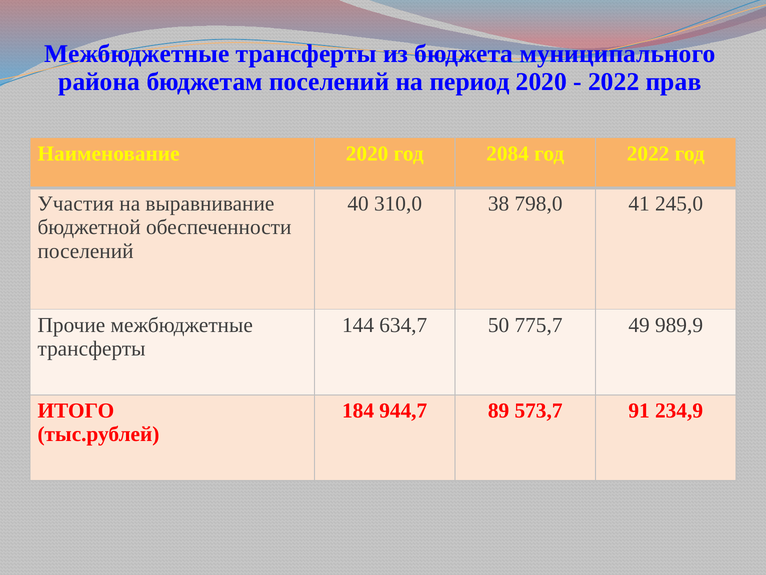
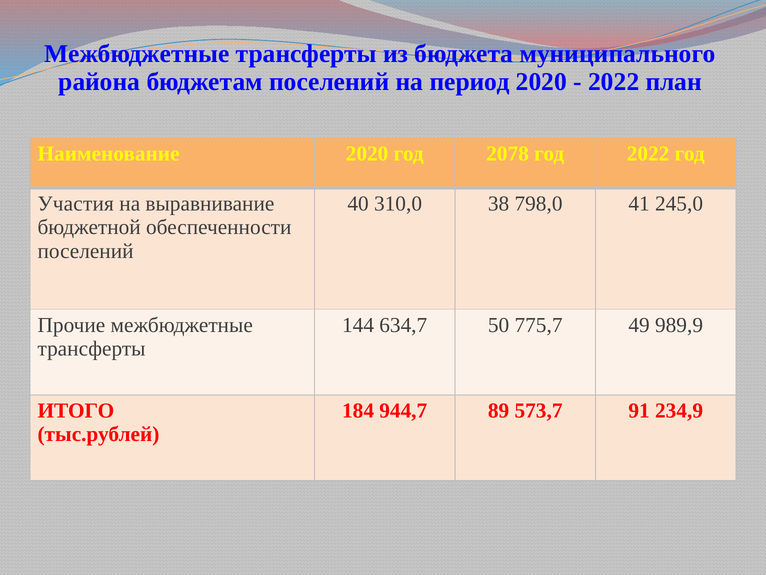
прав: прав -> план
2084: 2084 -> 2078
